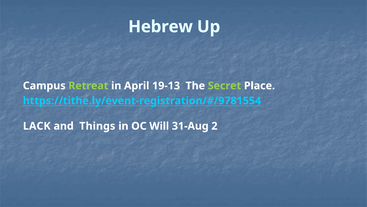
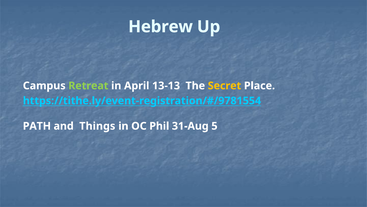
19-13: 19-13 -> 13-13
Secret colour: light green -> yellow
LACK: LACK -> PATH
Will: Will -> Phil
2: 2 -> 5
